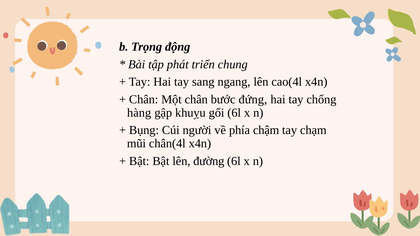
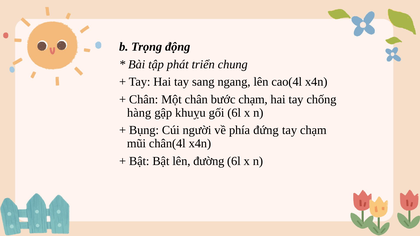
bước đứng: đứng -> chạm
chậm: chậm -> đứng
